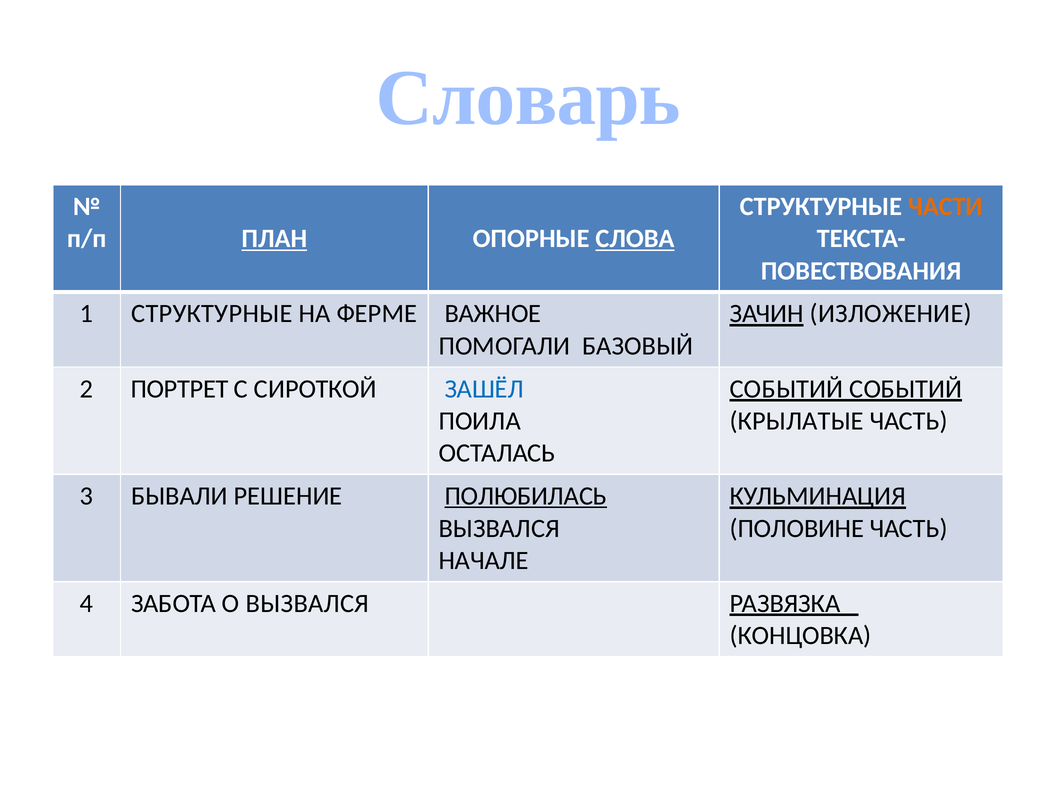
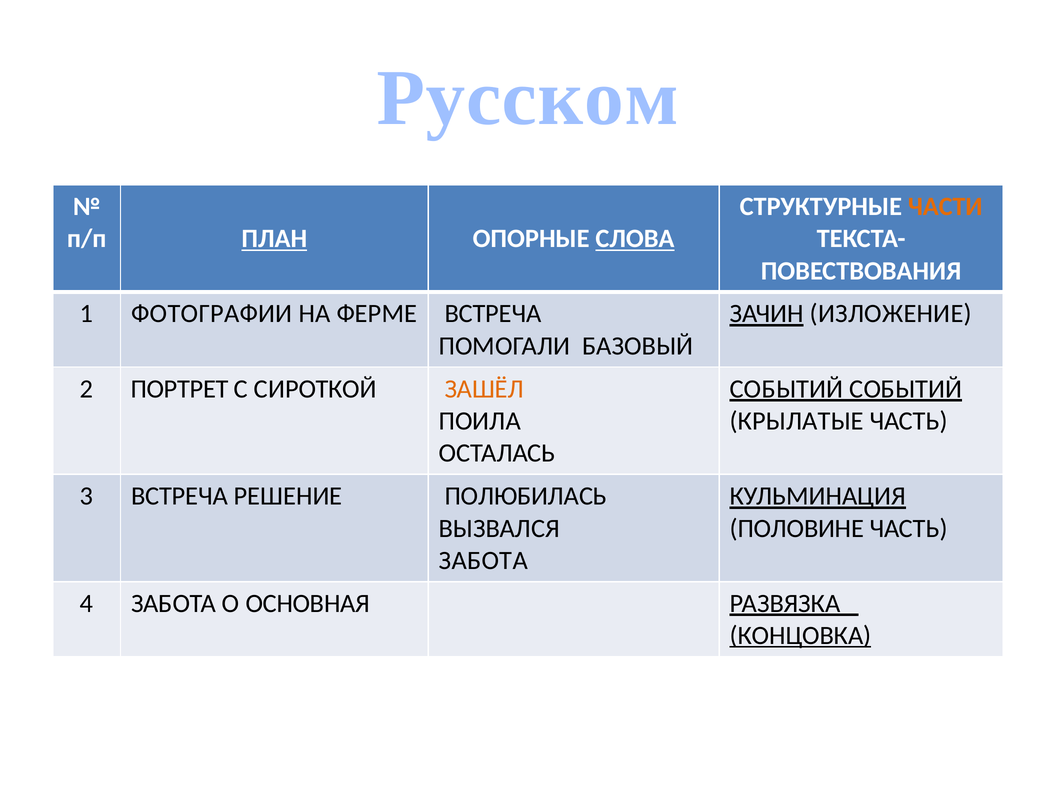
Словарь: Словарь -> Русском
1 СТРУКТУРНЫЕ: СТРУКТУРНЫЕ -> ФОТОГРАФИИ
ФЕРМЕ ВАЖНОЕ: ВАЖНОЕ -> ВСТРЕЧА
ЗАШЁЛ colour: blue -> orange
3 БЫВАЛИ: БЫВАЛИ -> ВСТРЕЧА
ПОЛЮБИЛАСЬ underline: present -> none
НАЧАЛЕ at (484, 561): НАЧАЛЕ -> ЗАБОТА
О ВЫЗВАЛСЯ: ВЫЗВАЛСЯ -> ОСНОВНАЯ
КОНЦОВКА underline: none -> present
